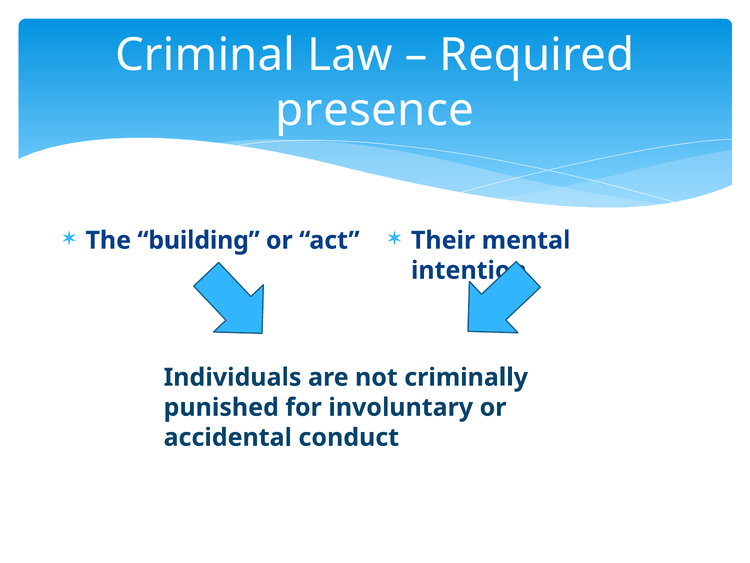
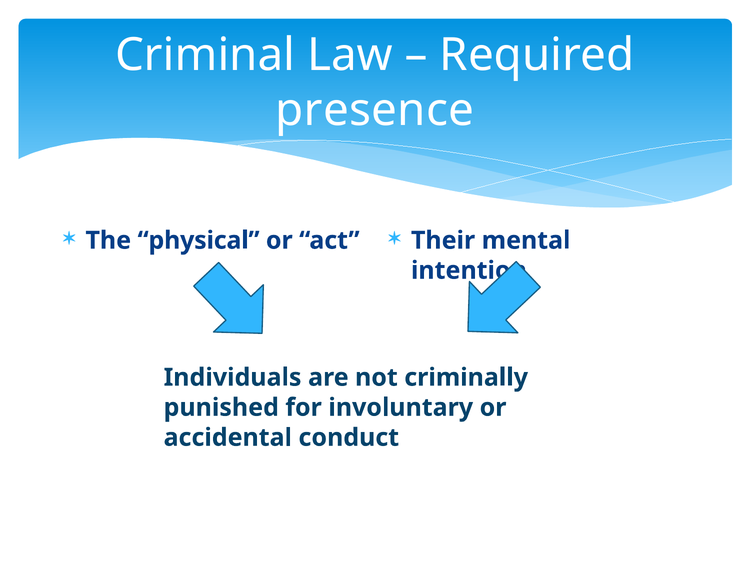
building: building -> physical
